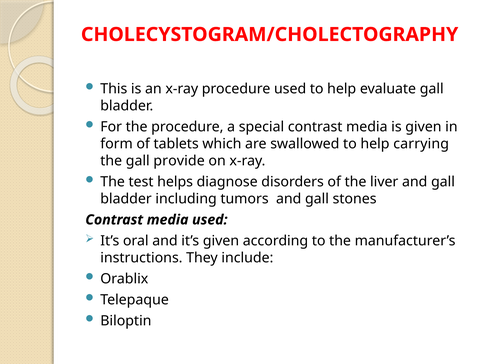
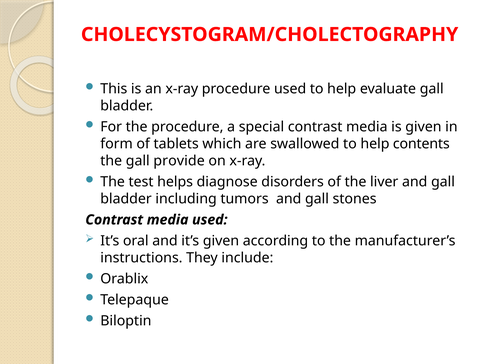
carrying: carrying -> contents
